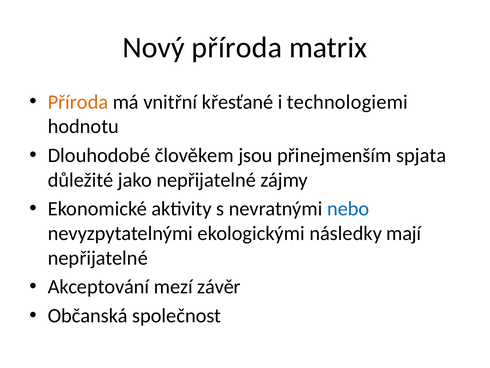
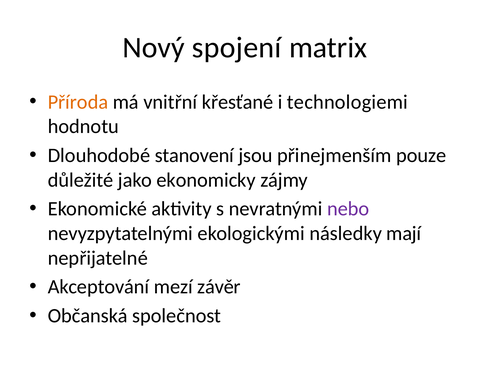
Nový příroda: příroda -> spojení
člověkem: člověkem -> stanovení
spjata: spjata -> pouze
jako nepřijatelné: nepřijatelné -> ekonomicky
nebo colour: blue -> purple
